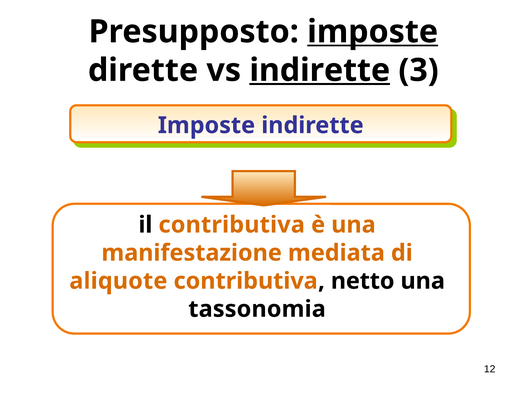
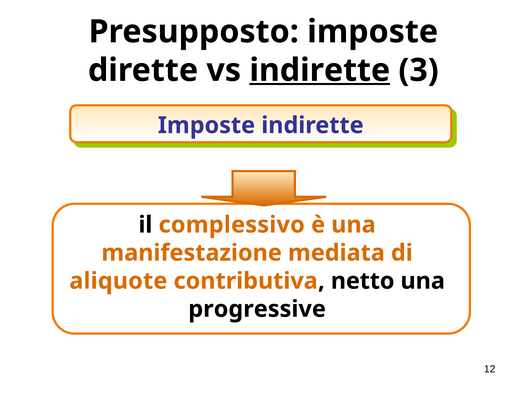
imposte at (373, 32) underline: present -> none
il contributiva: contributiva -> complessivo
tassonomia: tassonomia -> progressive
